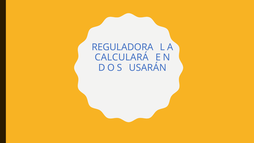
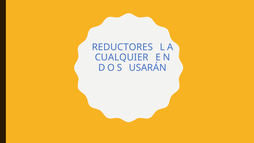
REGULADORA: REGULADORA -> REDUCTORES
CALCULARÁ: CALCULARÁ -> CUALQUIER
